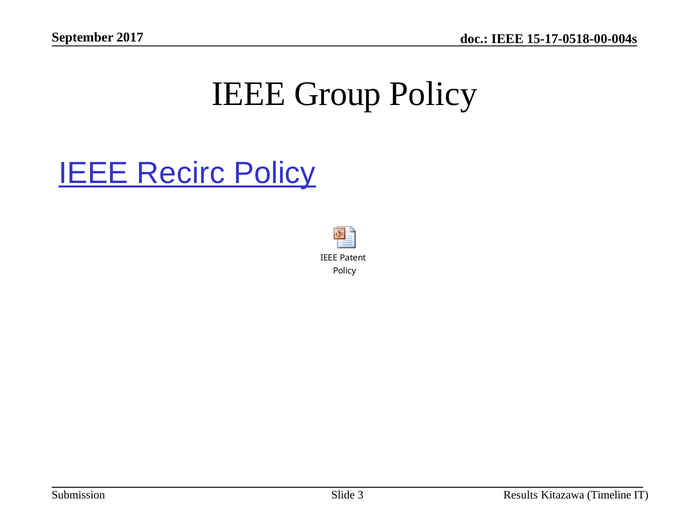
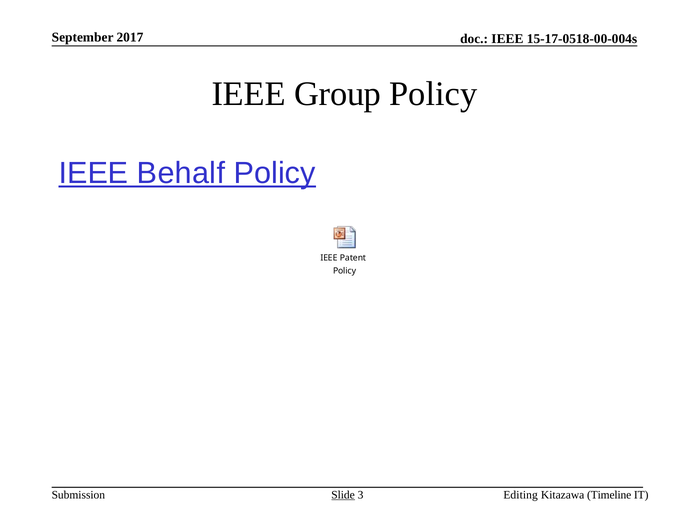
Recirc: Recirc -> Behalf
Slide underline: none -> present
Results: Results -> Editing
